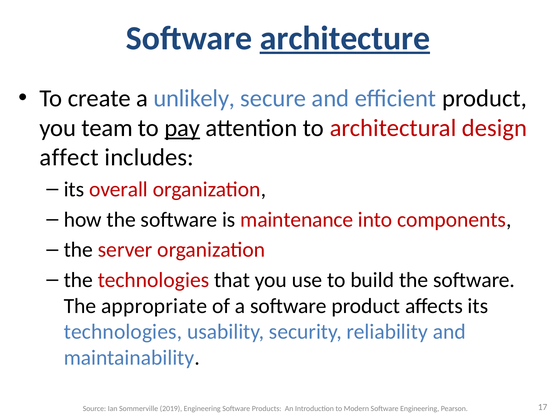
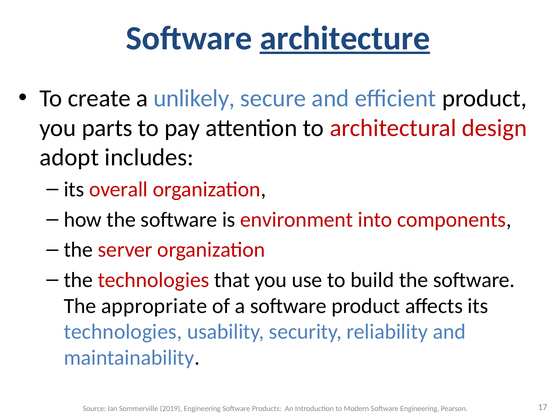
team: team -> parts
pay underline: present -> none
affect: affect -> adopt
maintenance: maintenance -> environment
